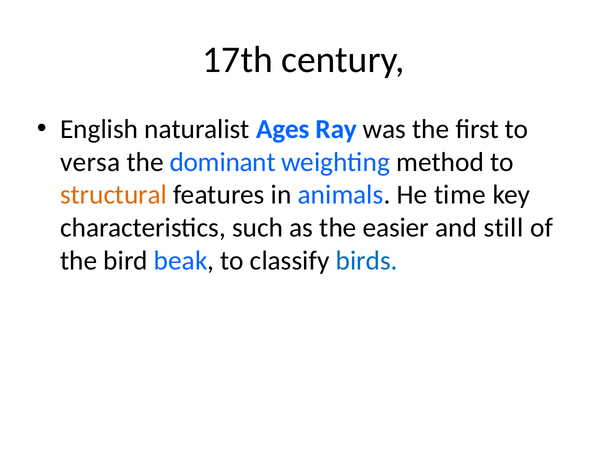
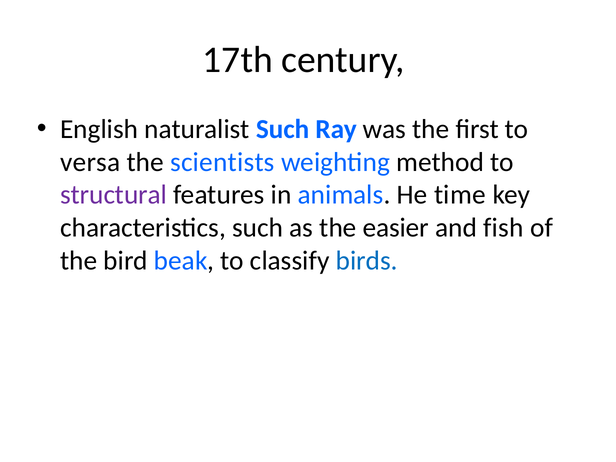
naturalist Ages: Ages -> Such
dominant: dominant -> scientists
structural colour: orange -> purple
still: still -> fish
